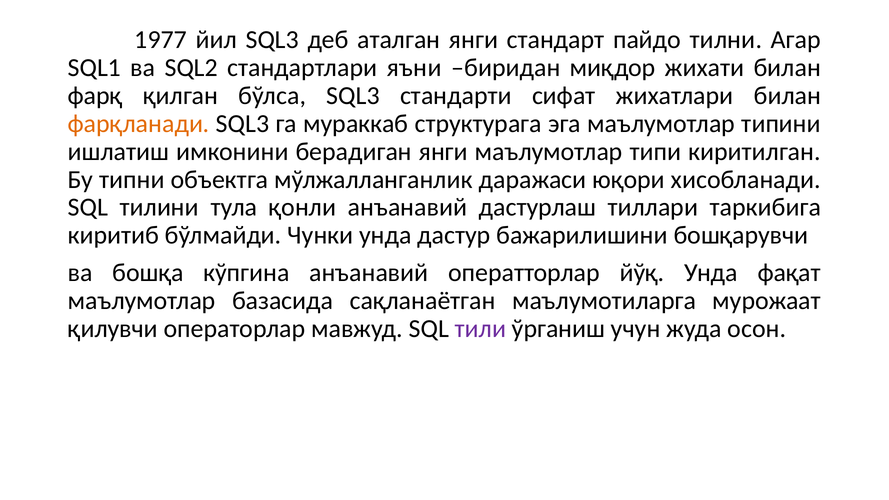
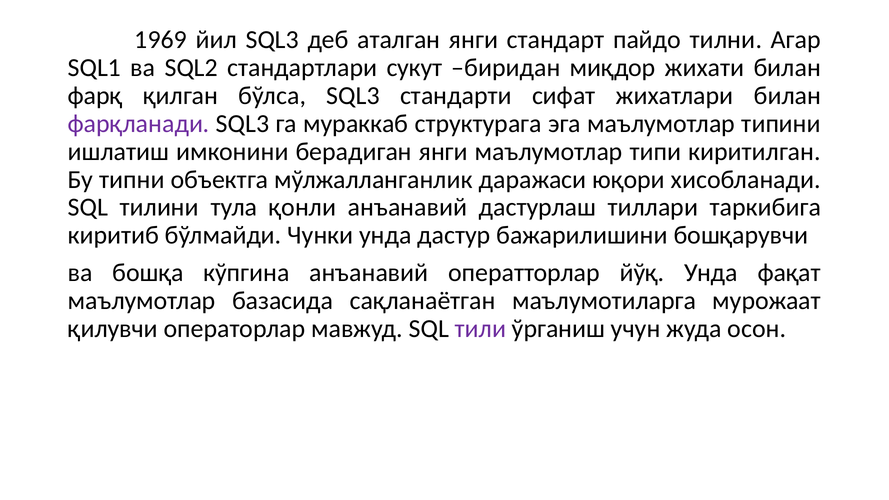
1977: 1977 -> 1969
яъни: яъни -> сукут
фарқланади colour: orange -> purple
